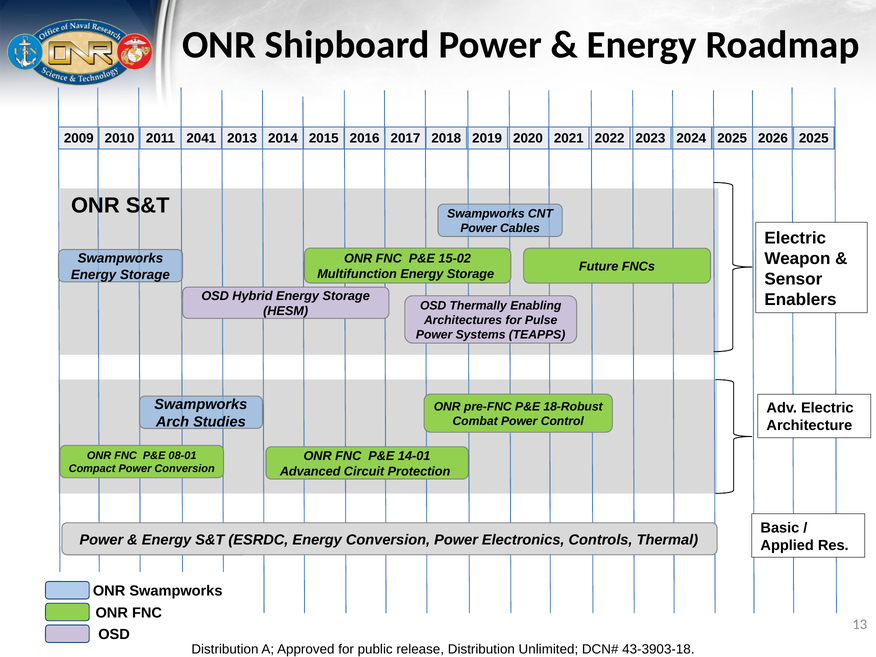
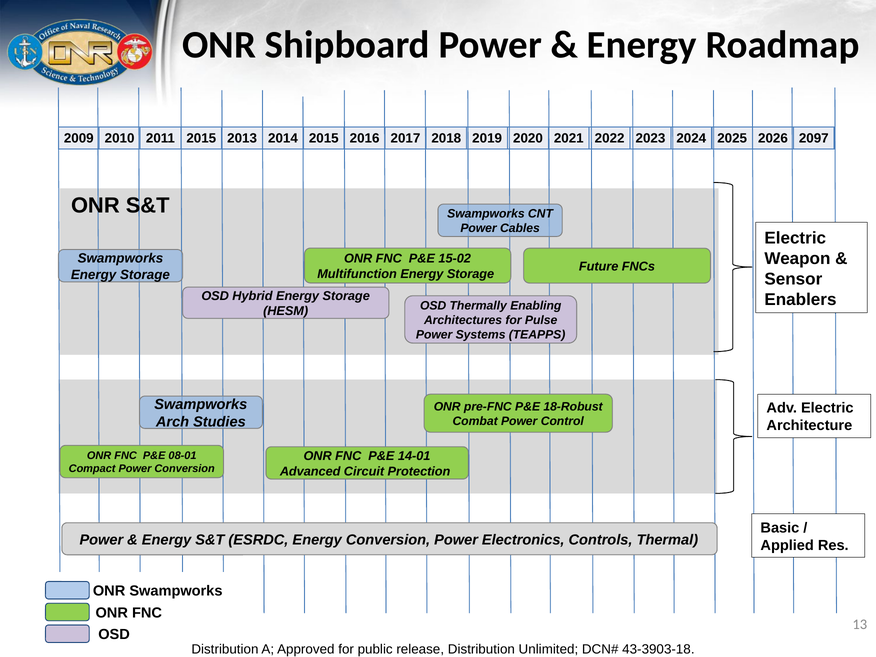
2011 2041: 2041 -> 2015
2026 2025: 2025 -> 2097
